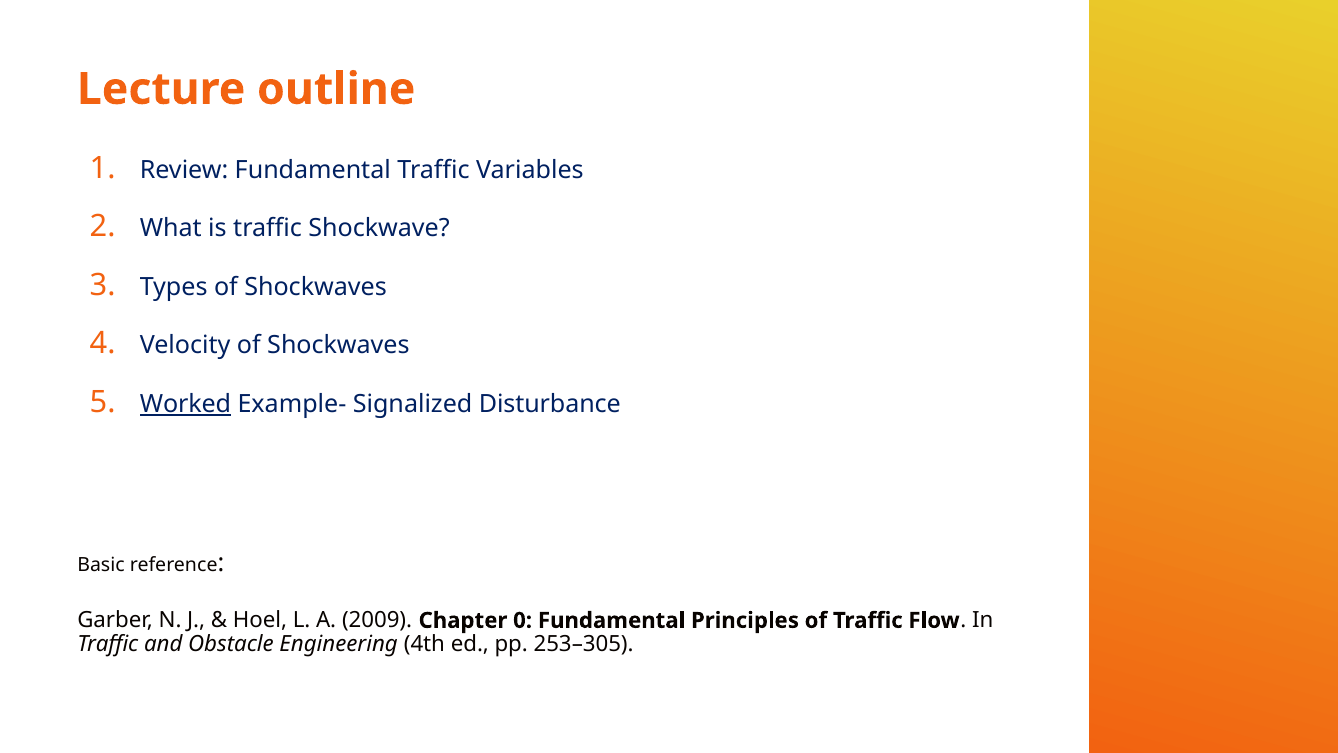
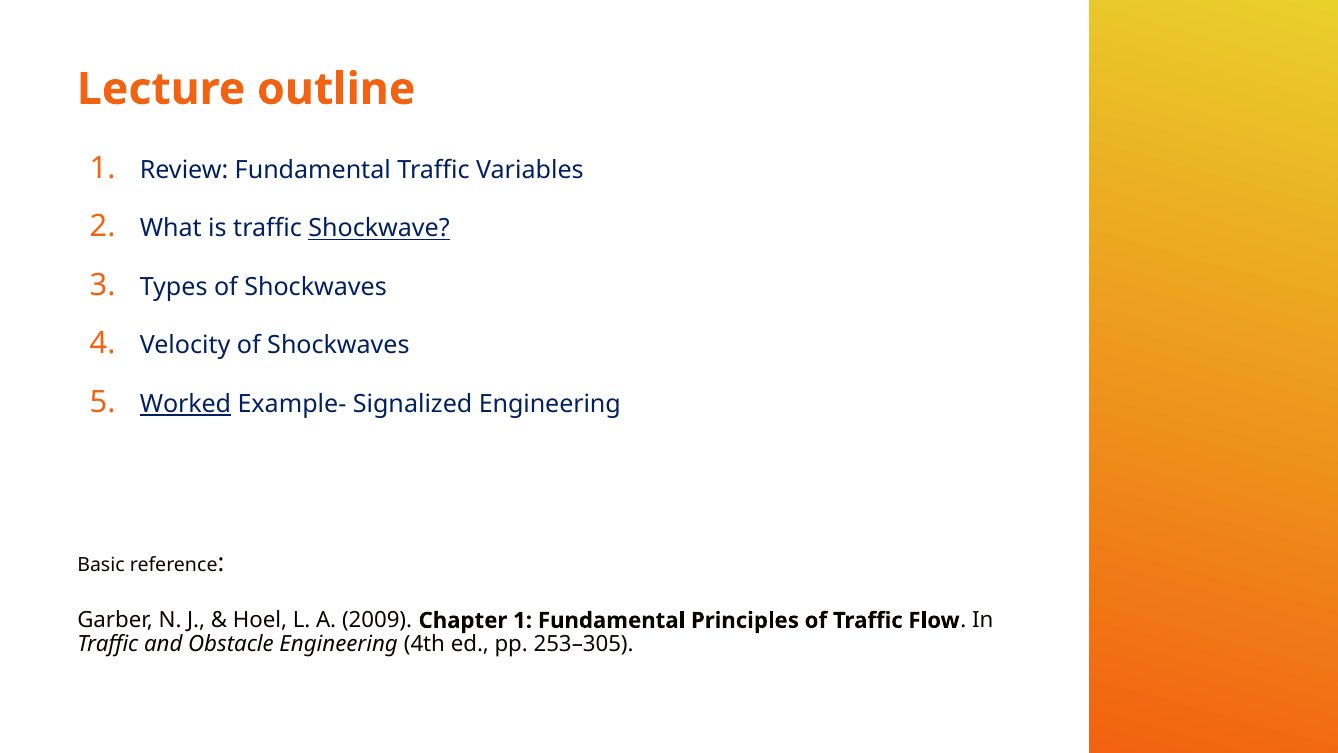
Shockwave underline: none -> present
Signalized Disturbance: Disturbance -> Engineering
Chapter 0: 0 -> 1
